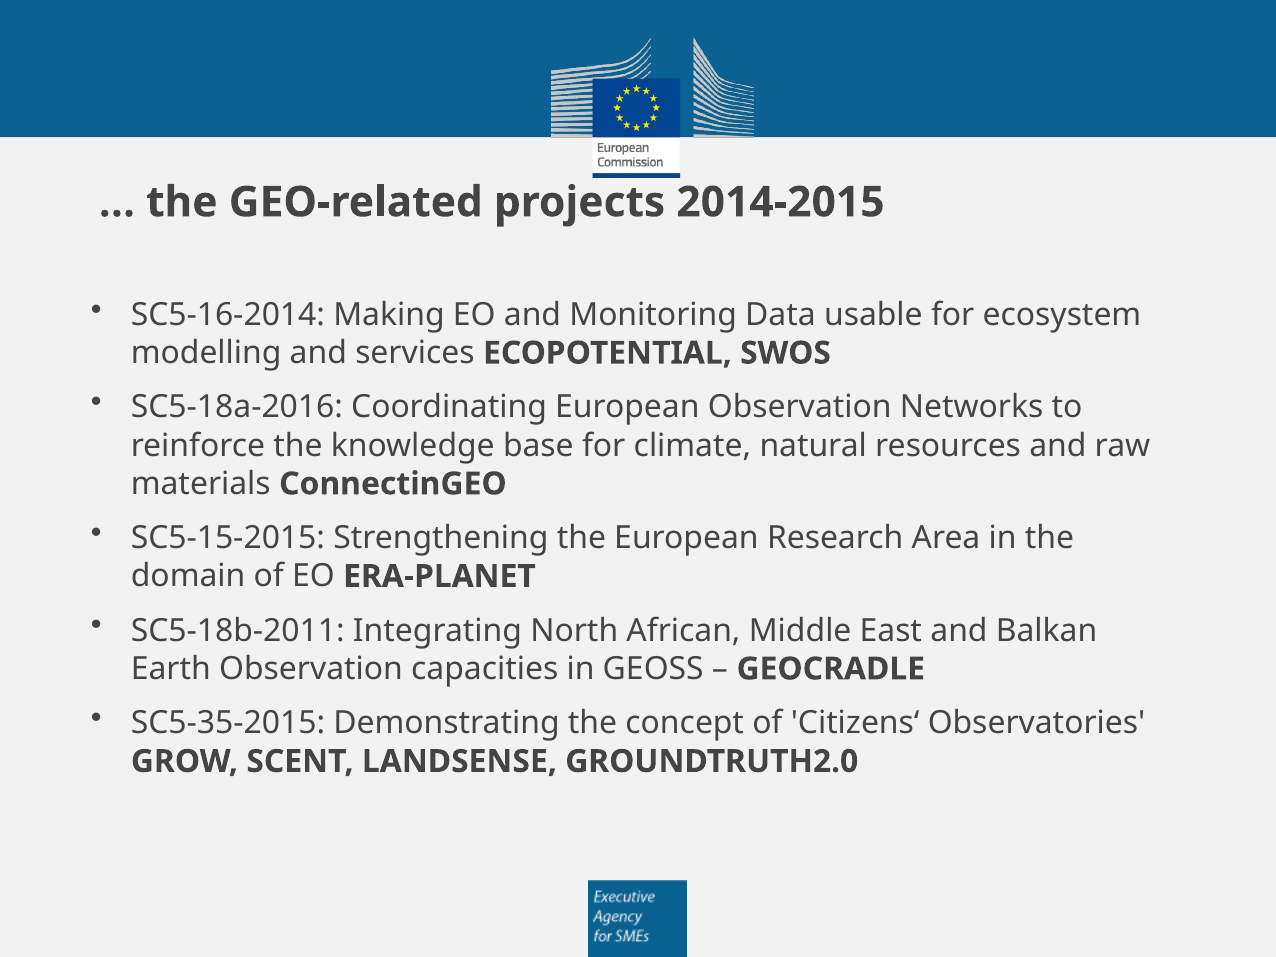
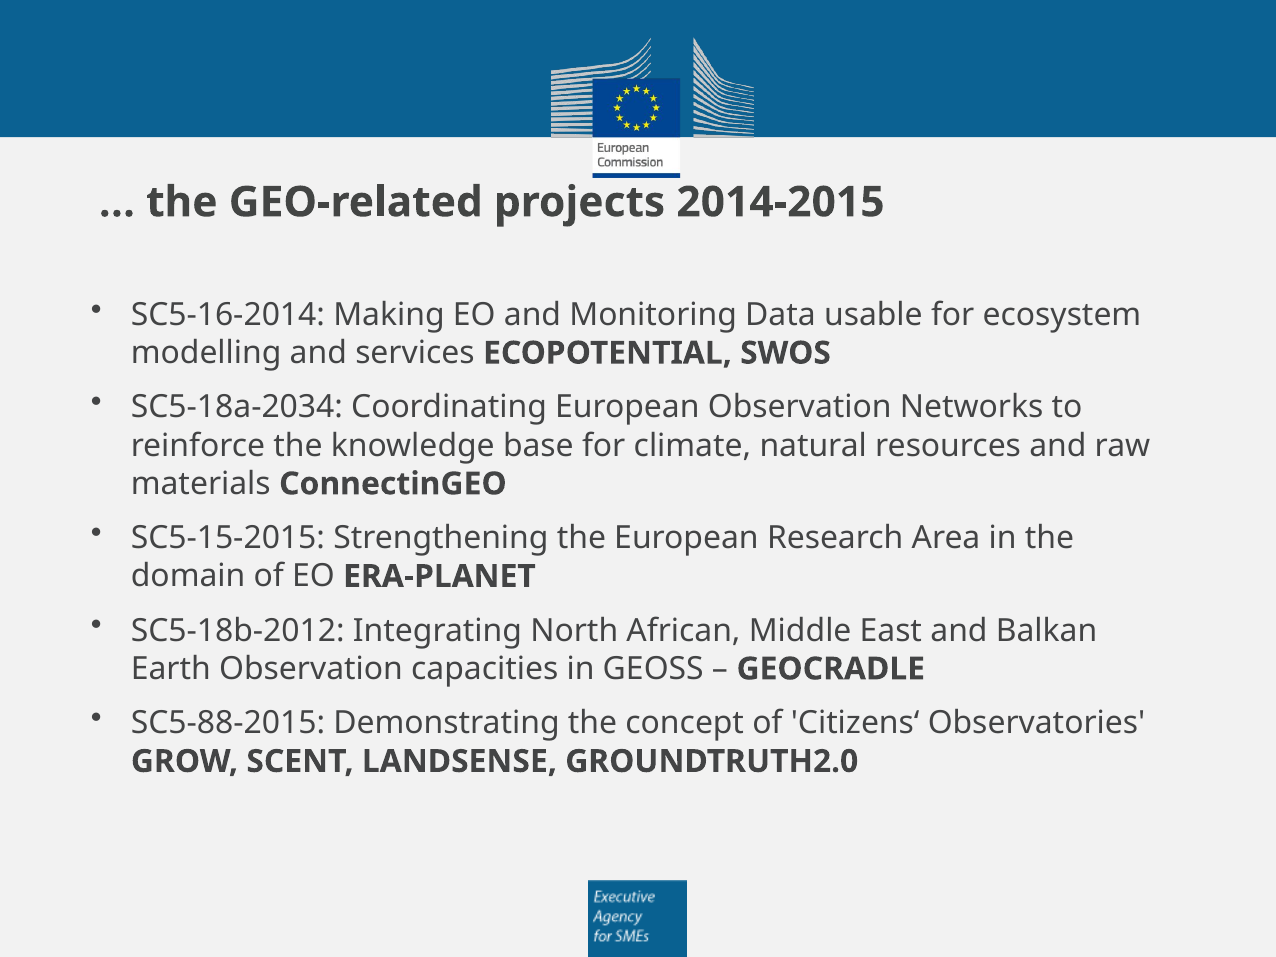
SC5-18a-2016: SC5-18a-2016 -> SC5-18a-2034
SC5-18b-2011: SC5-18b-2011 -> SC5-18b-2012
SC5-35-2015: SC5-35-2015 -> SC5-88-2015
